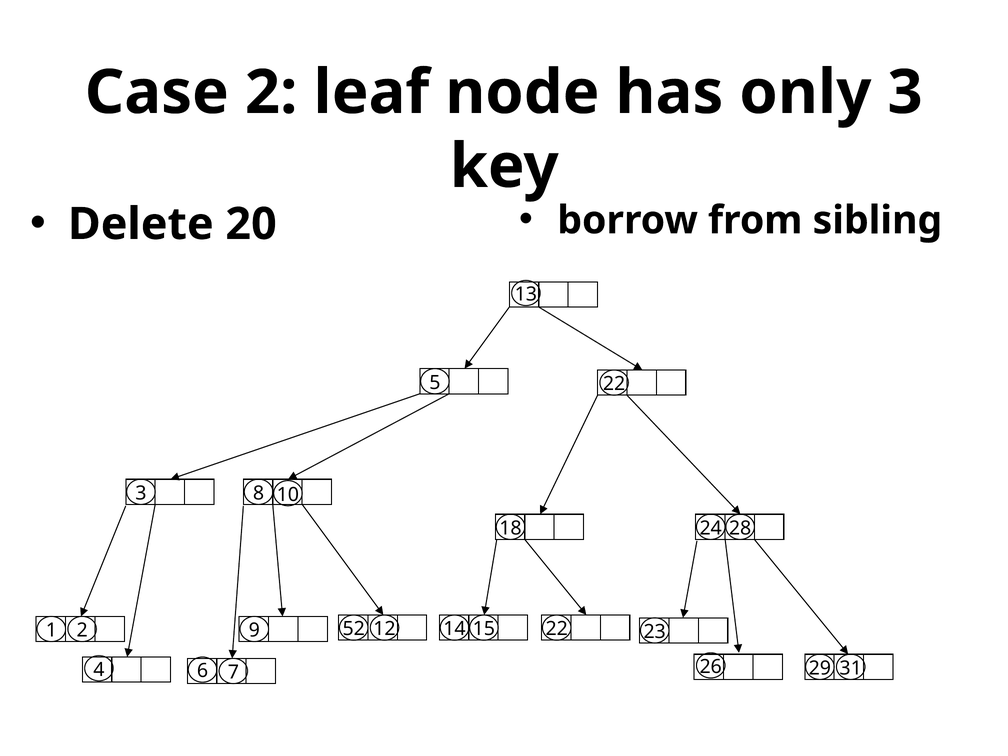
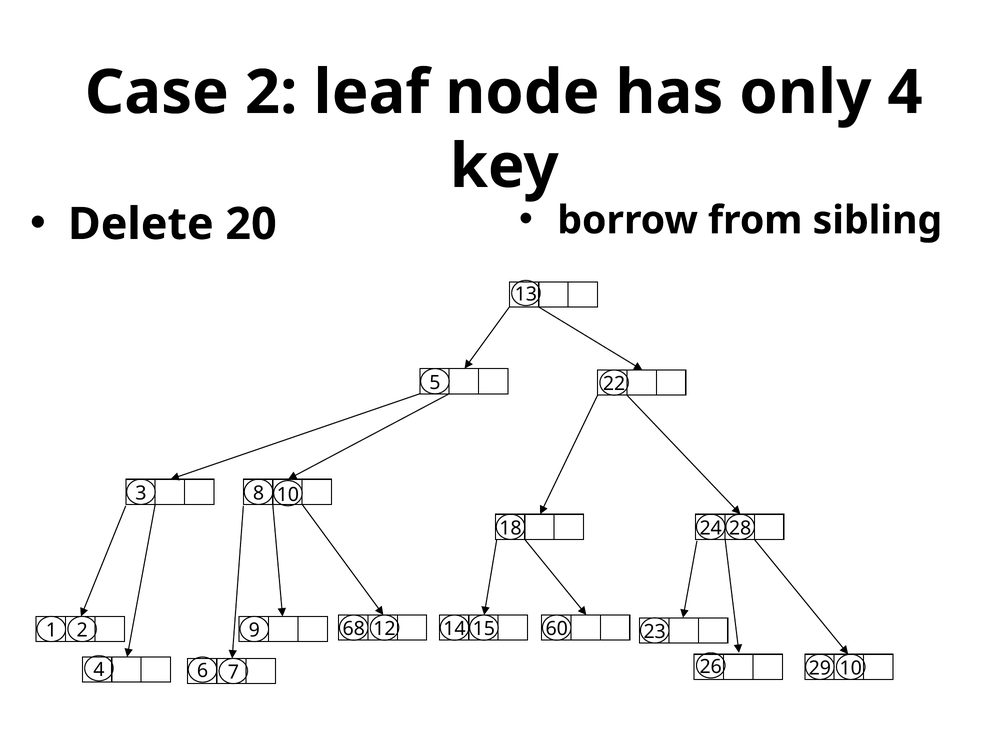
only 3: 3 -> 4
52: 52 -> 68
14 22: 22 -> 60
29 31: 31 -> 10
